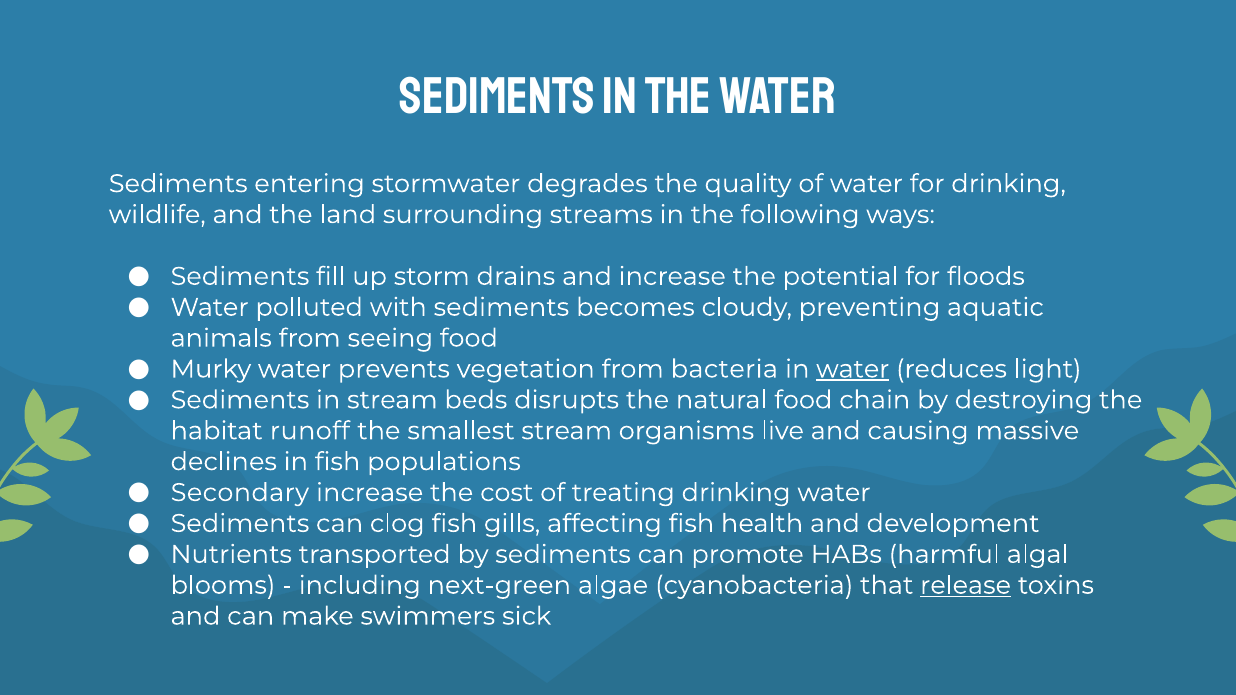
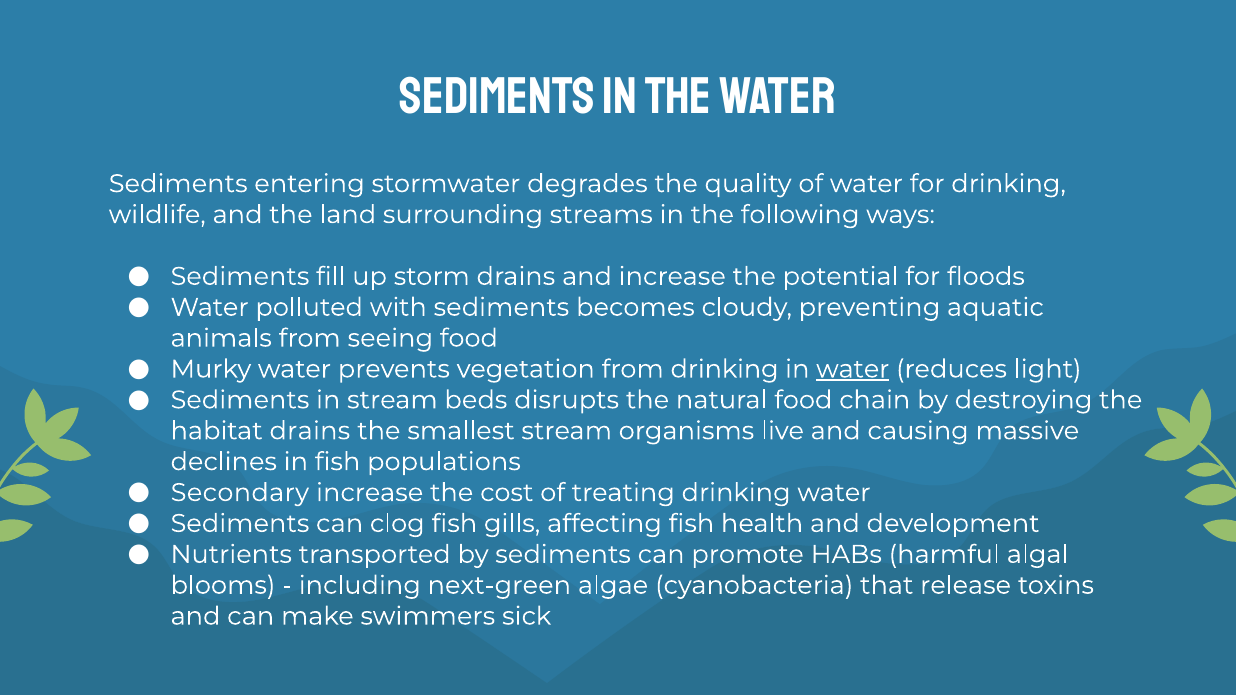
from bacteria: bacteria -> drinking
habitat runoff: runoff -> drains
release underline: present -> none
